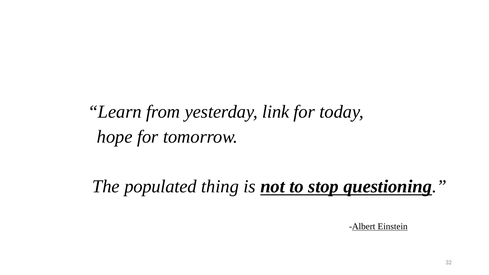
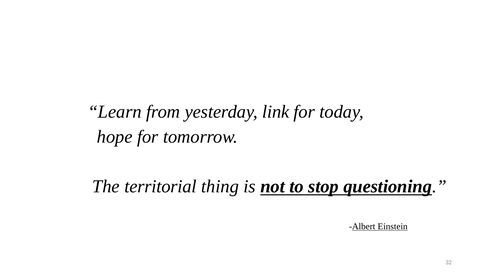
populated: populated -> territorial
